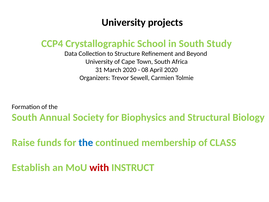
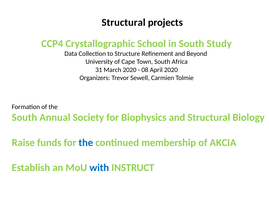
University at (124, 22): University -> Structural
CLASS: CLASS -> AKCIA
with colour: red -> blue
